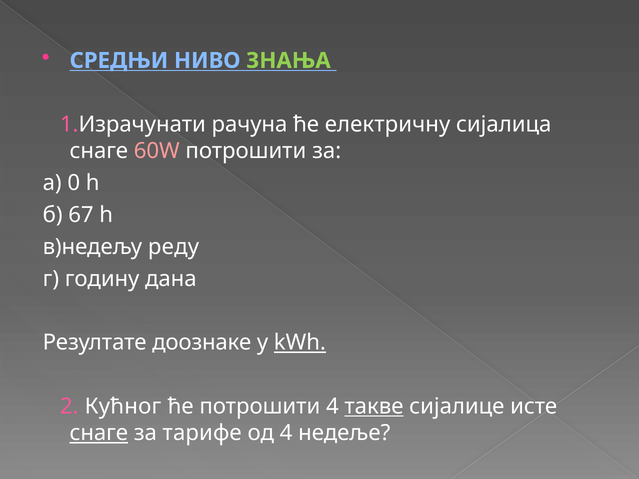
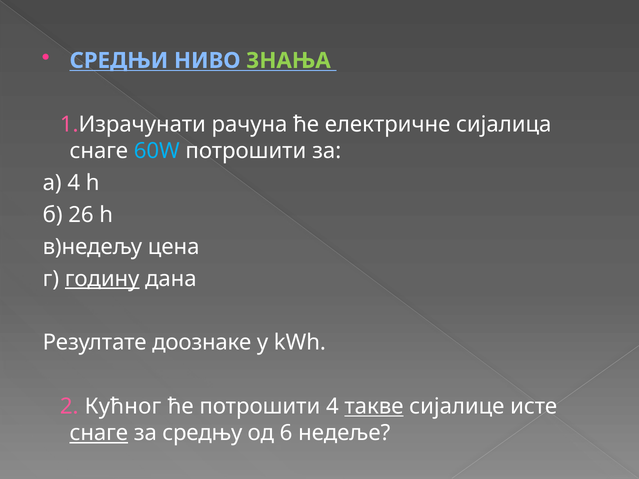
електричну: електричну -> електричне
60W colour: pink -> light blue
а 0: 0 -> 4
67: 67 -> 26
реду: реду -> цена
годину underline: none -> present
kWh underline: present -> none
тарифе: тарифе -> средњу
од 4: 4 -> 6
